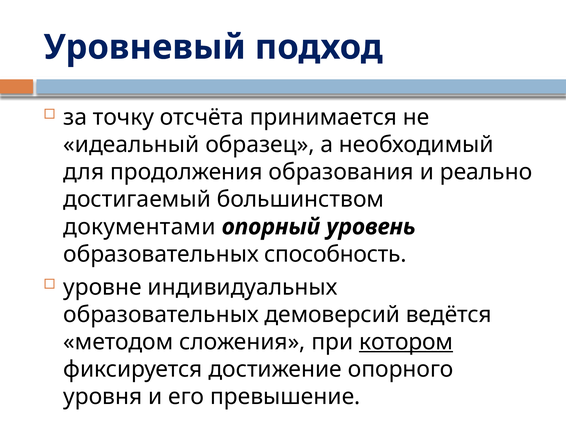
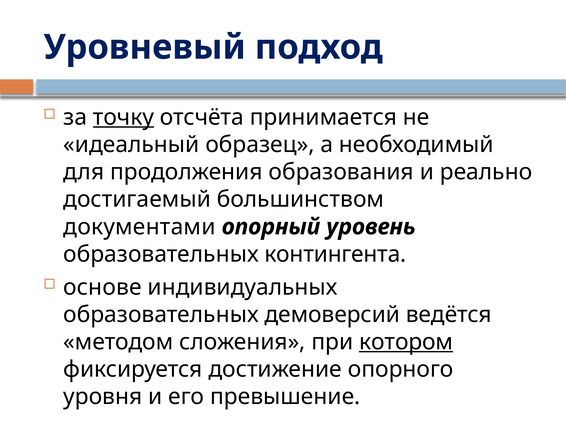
точку underline: none -> present
способность: способность -> контингента
уровне: уровне -> основе
